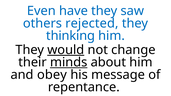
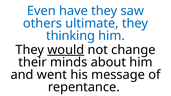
rejected: rejected -> ultimate
minds underline: present -> none
obey: obey -> went
